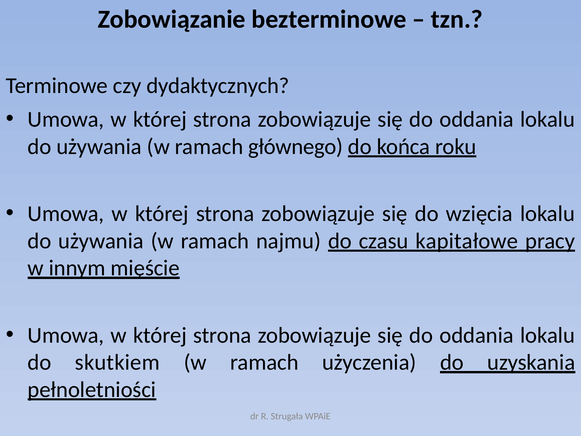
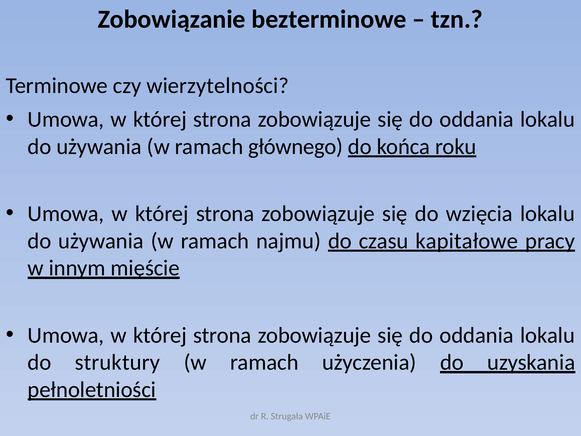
dydaktycznych: dydaktycznych -> wierzytelności
skutkiem: skutkiem -> struktury
